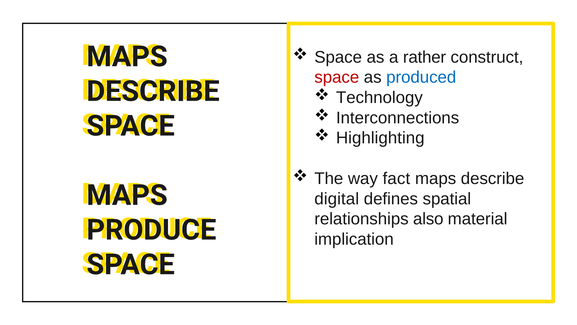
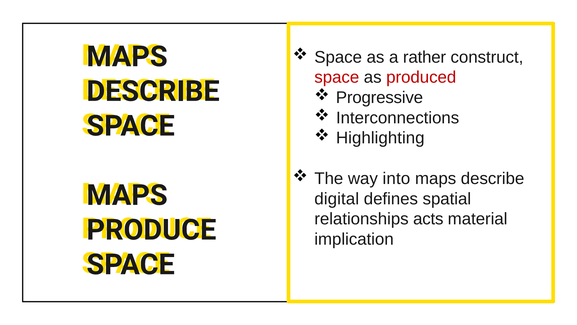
produced colour: blue -> red
Technology: Technology -> Progressive
fact: fact -> into
also: also -> acts
